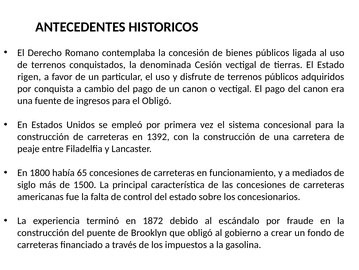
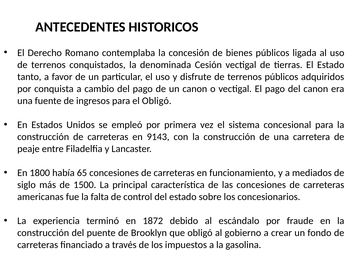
rigen: rigen -> tanto
1392: 1392 -> 9143
